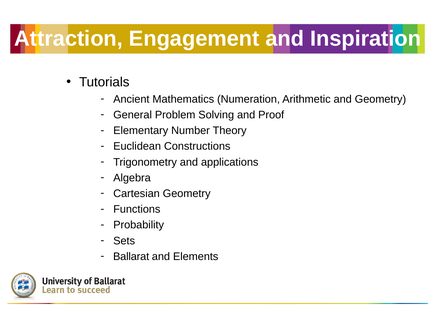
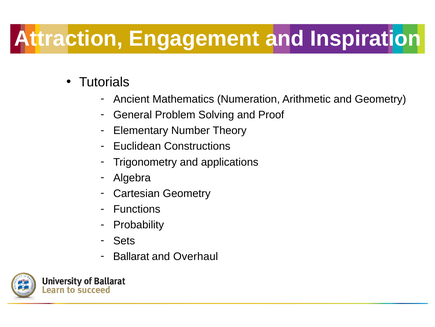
Elements: Elements -> Overhaul
